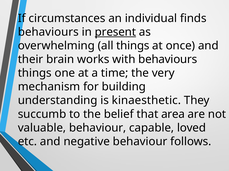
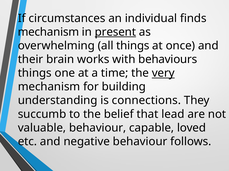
behaviours at (48, 32): behaviours -> mechanism
very underline: none -> present
kinaesthetic: kinaesthetic -> connections
area: area -> lead
